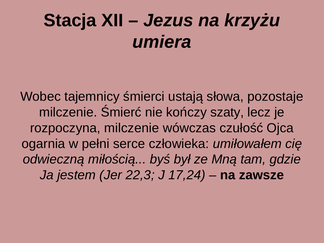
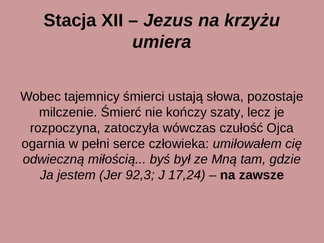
rozpoczyna milczenie: milczenie -> zatoczyła
22,3: 22,3 -> 92,3
